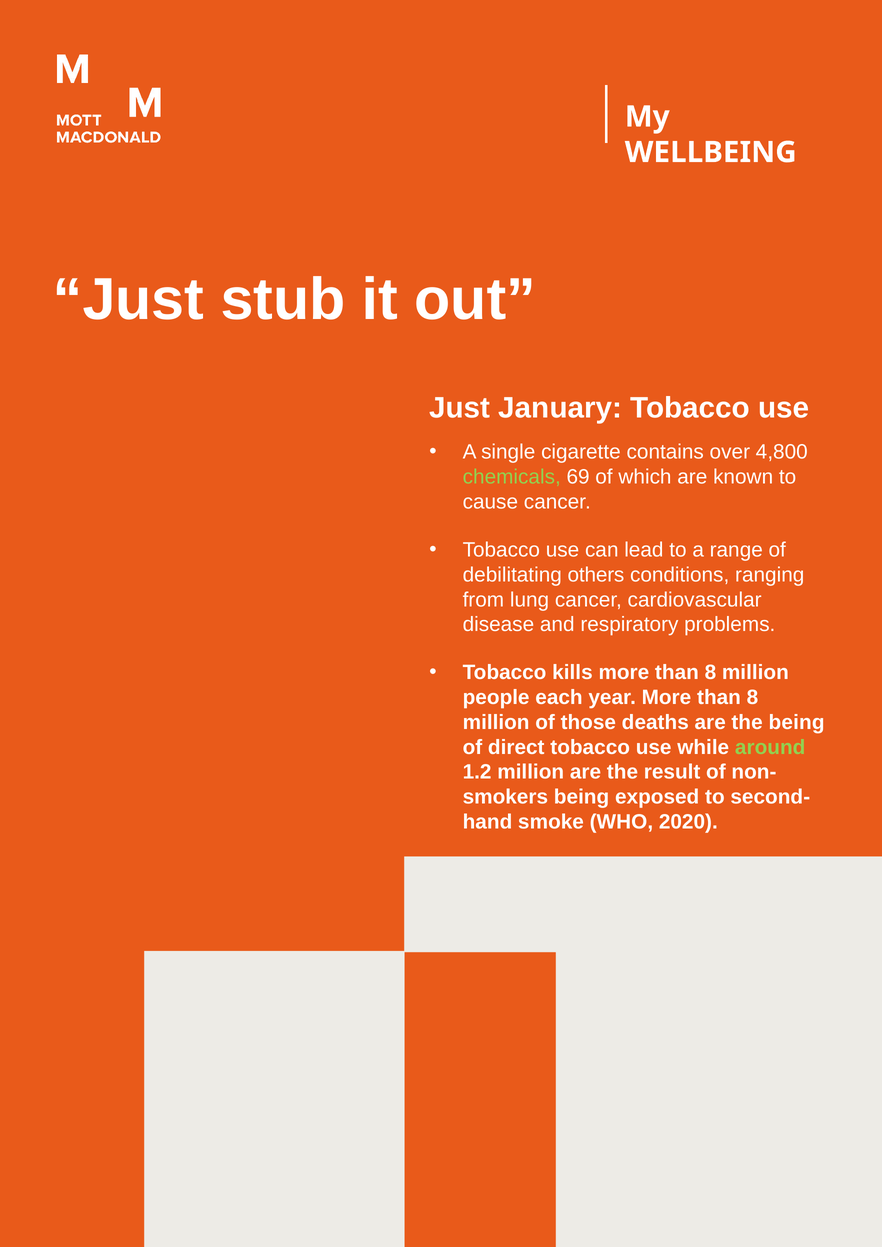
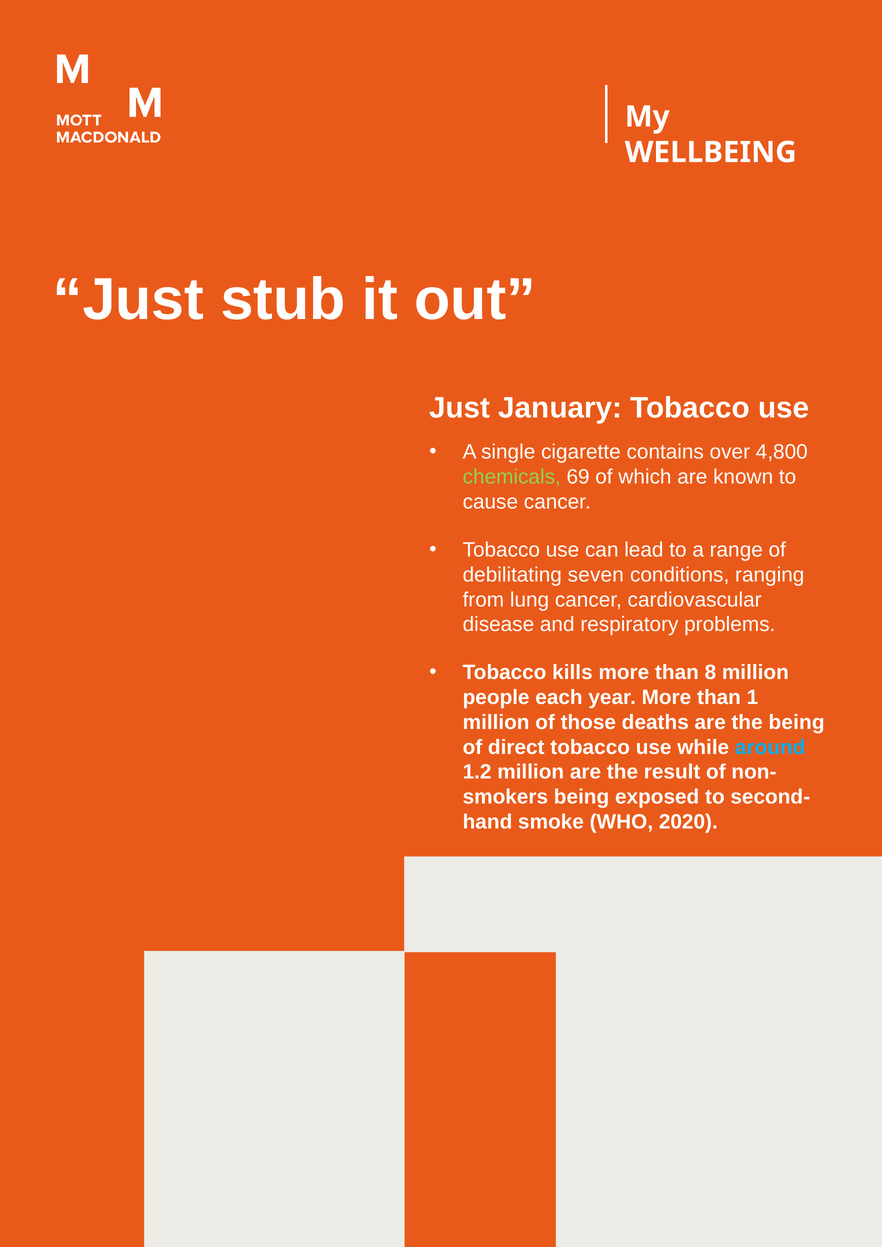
others: others -> seven
year More than 8: 8 -> 1
around colour: light green -> light blue
